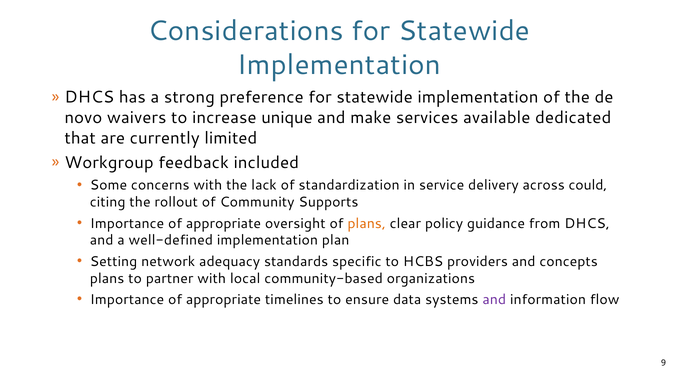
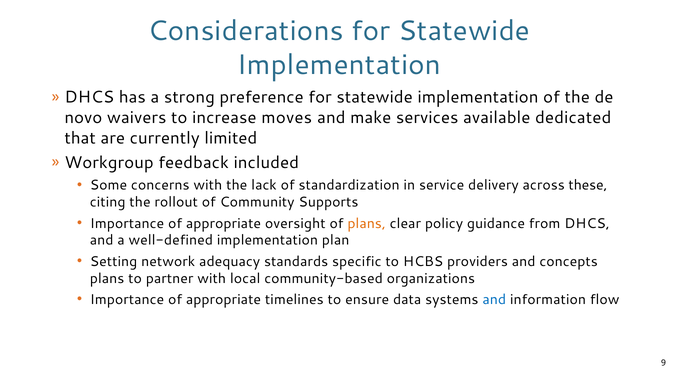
unique: unique -> moves
could: could -> these
and at (494, 300) colour: purple -> blue
